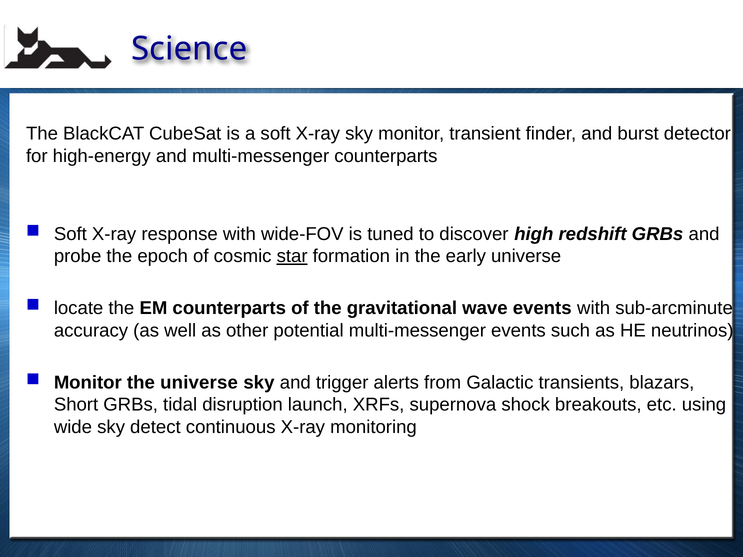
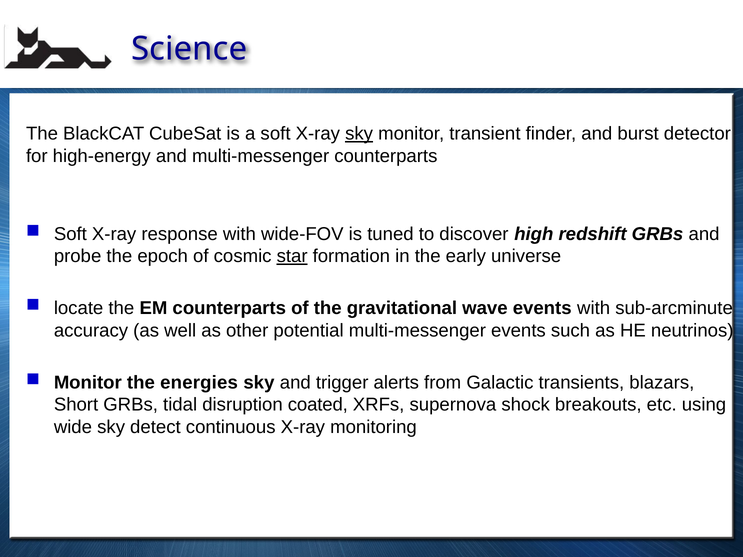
sky at (359, 134) underline: none -> present
the universe: universe -> energies
launch: launch -> coated
